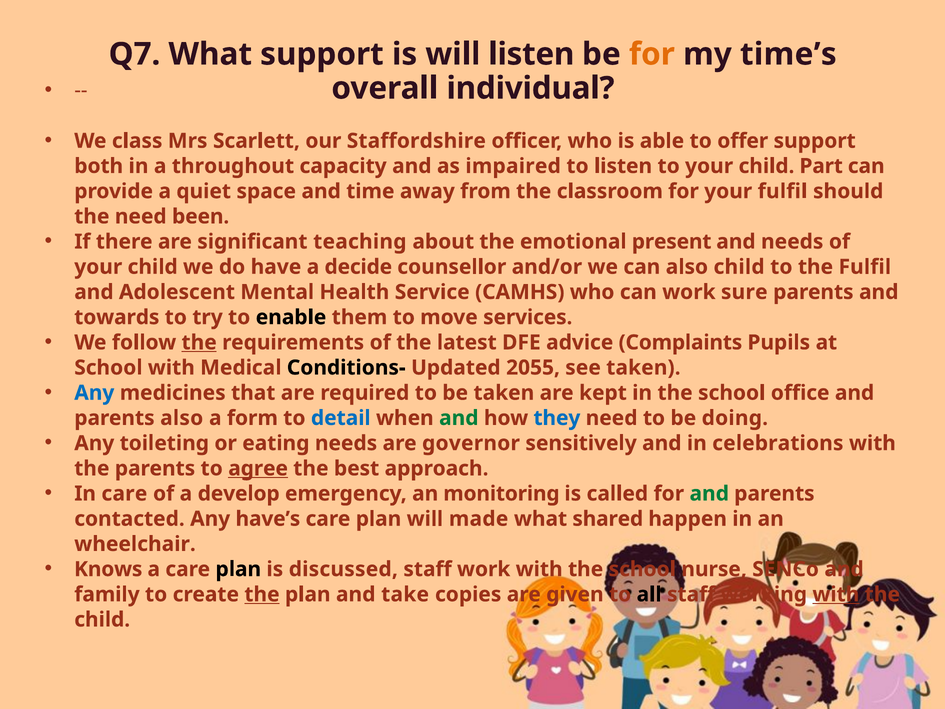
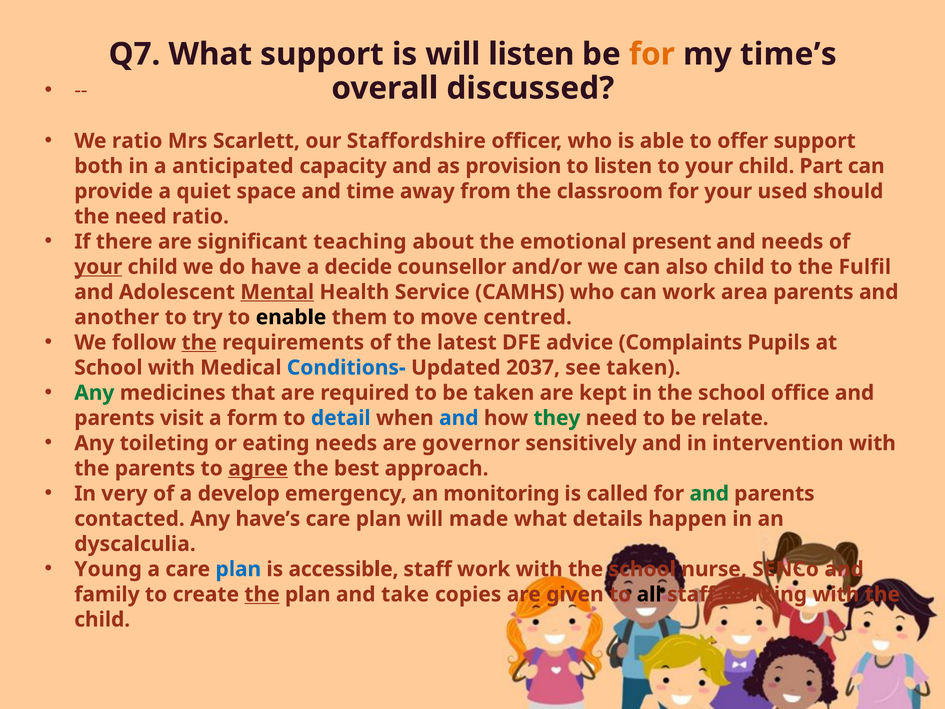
individual: individual -> discussed
We class: class -> ratio
throughout: throughout -> anticipated
impaired: impaired -> provision
your fulfil: fulfil -> used
need been: been -> ratio
your at (98, 267) underline: none -> present
Mental underline: none -> present
sure: sure -> area
towards: towards -> another
services: services -> centred
Conditions- colour: black -> blue
2055: 2055 -> 2037
Any at (94, 393) colour: blue -> green
parents also: also -> visit
and at (459, 418) colour: green -> blue
they colour: blue -> green
doing: doing -> relate
celebrations: celebrations -> intervention
In care: care -> very
shared: shared -> details
wheelchair: wheelchair -> dyscalculia
Knows: Knows -> Young
plan at (238, 569) colour: black -> blue
discussed: discussed -> accessible
with at (836, 594) underline: present -> none
